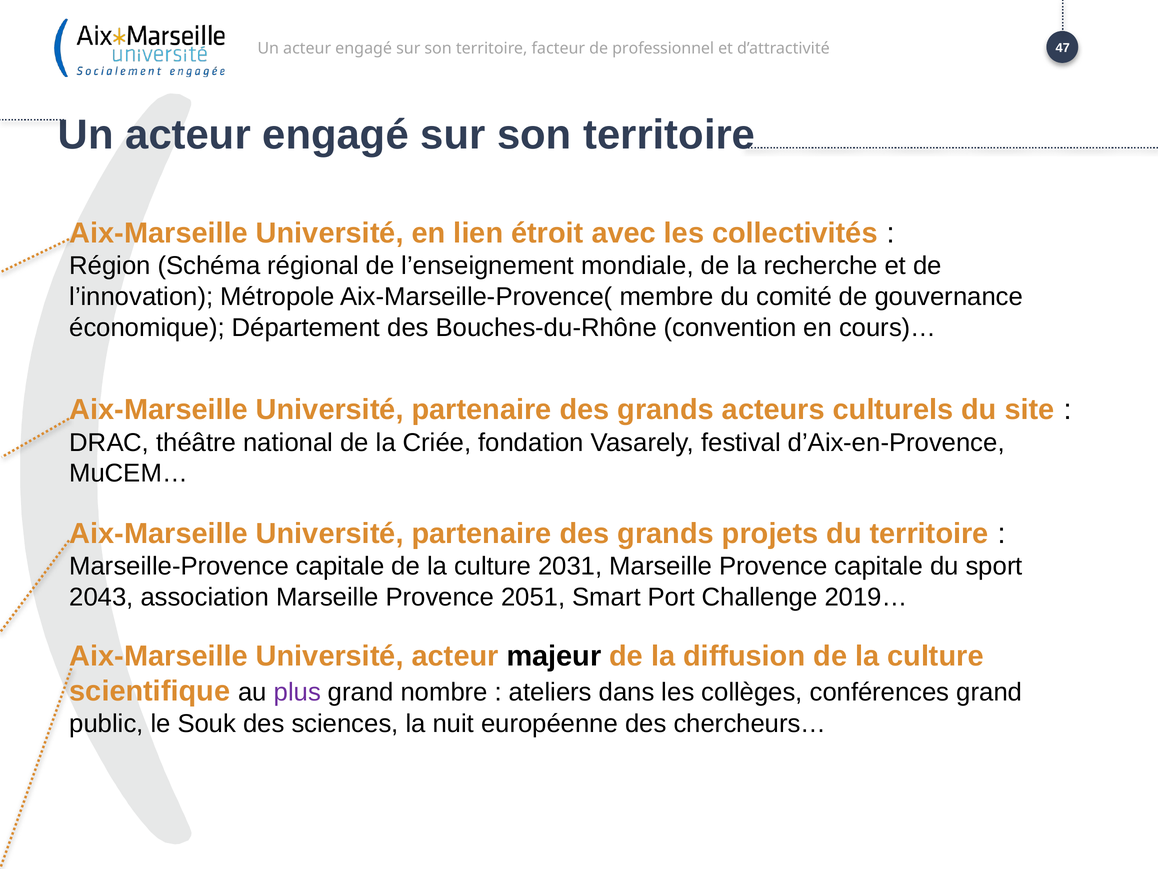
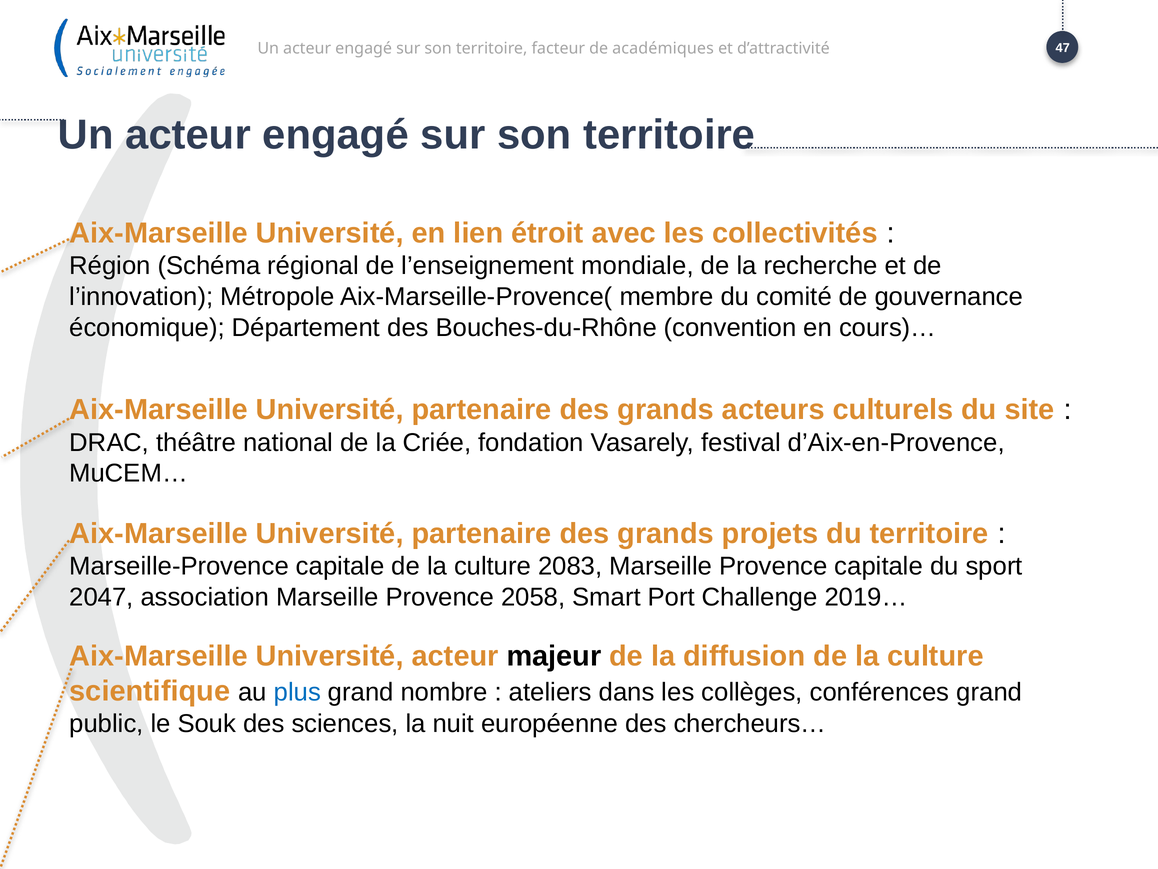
professionnel: professionnel -> académiques
2031: 2031 -> 2083
2043: 2043 -> 2047
2051: 2051 -> 2058
plus colour: purple -> blue
